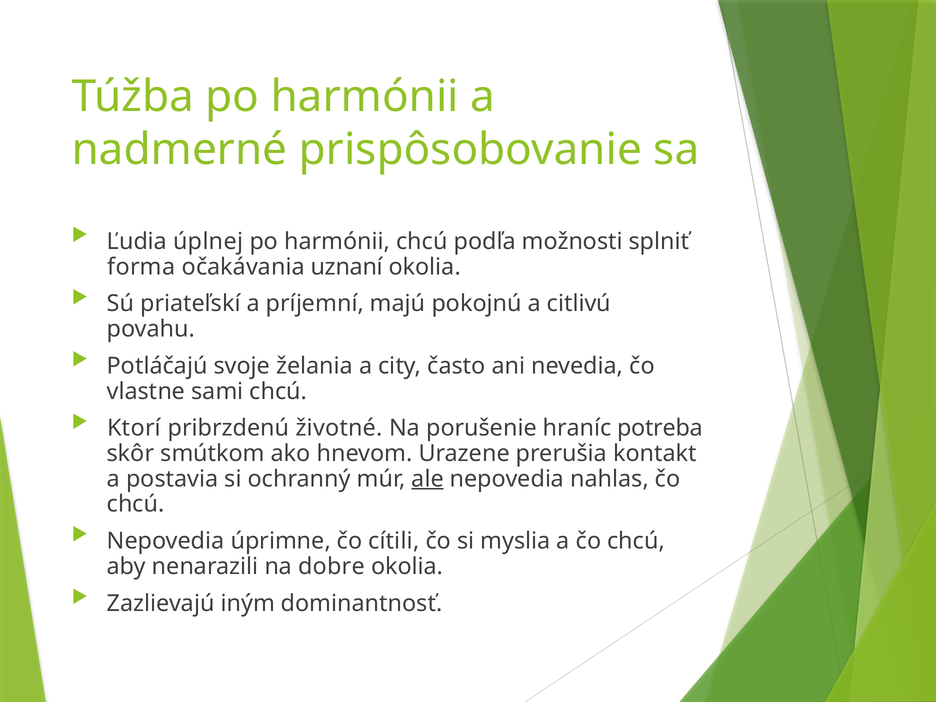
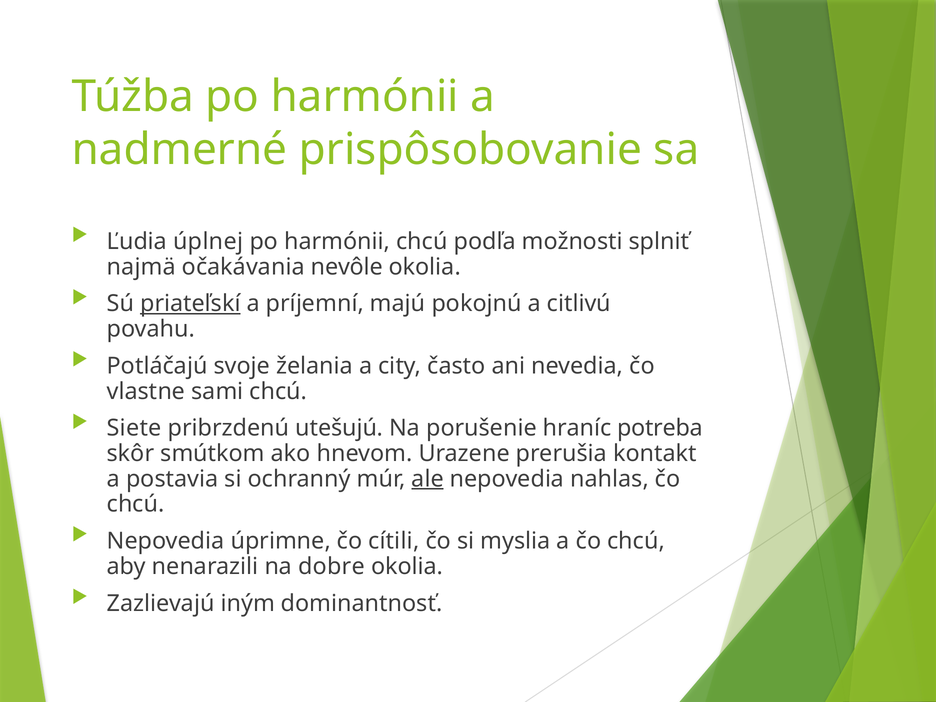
forma: forma -> najmä
uznaní: uznaní -> nevôle
priateľskí underline: none -> present
Ktorí: Ktorí -> Siete
životné: životné -> utešujú
